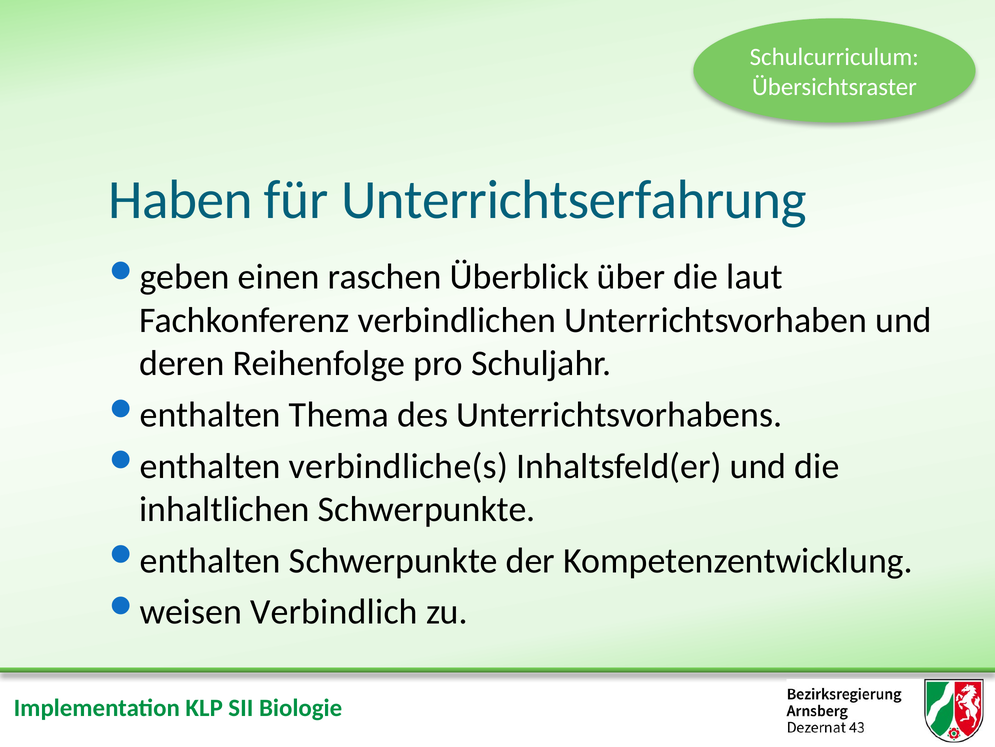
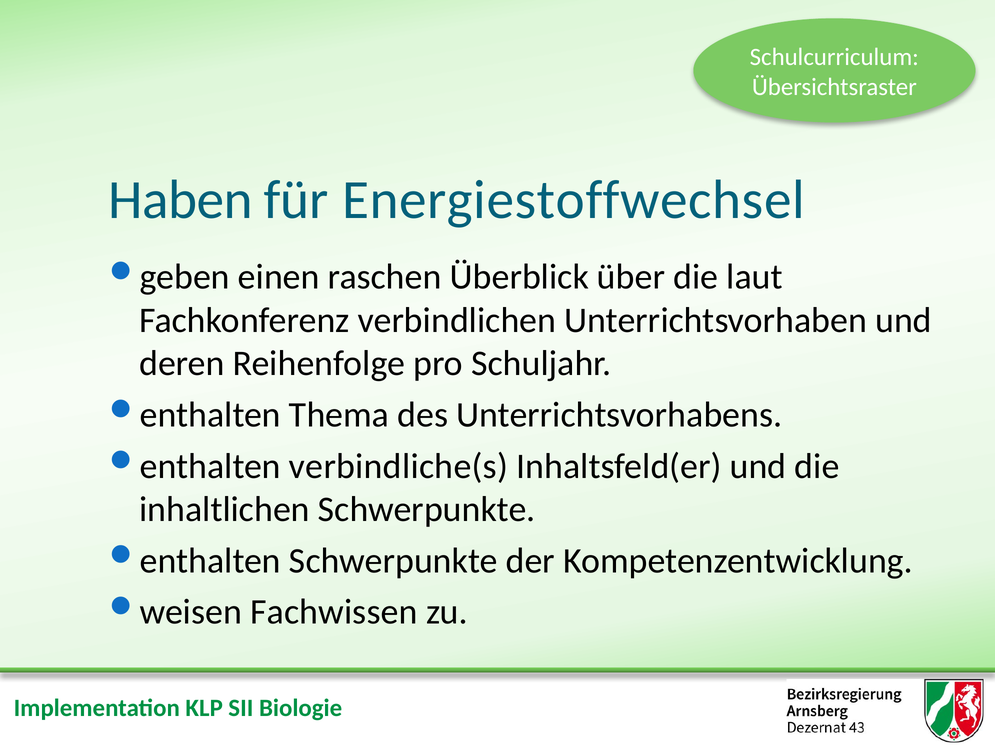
Unterrichtserfahrung: Unterrichtserfahrung -> Energiestoffwechsel
Verbindlich: Verbindlich -> Fachwissen
